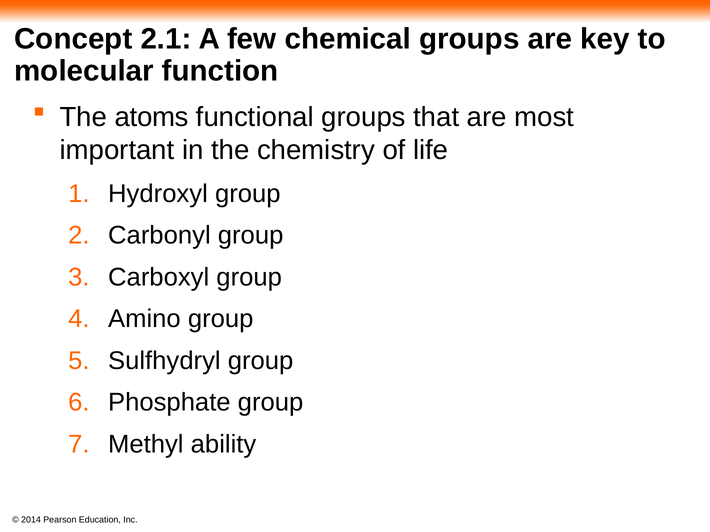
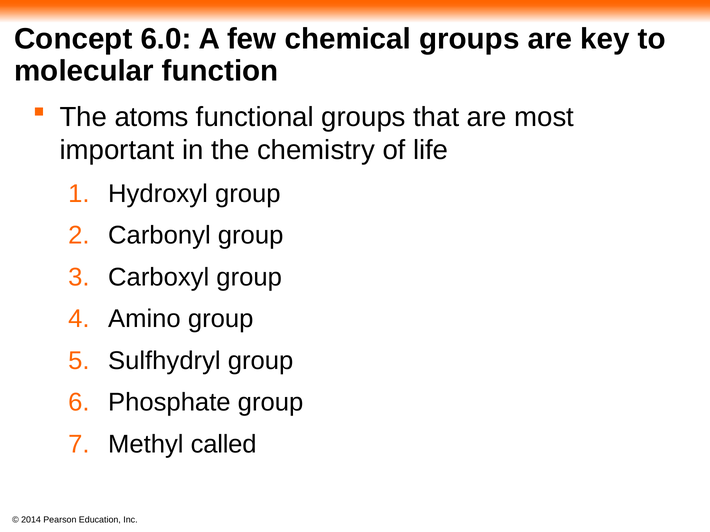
2.1: 2.1 -> 6.0
ability: ability -> called
